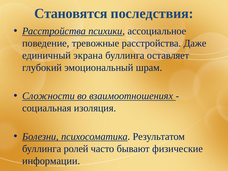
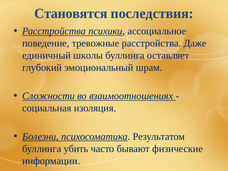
экрана: экрана -> школы
ролей: ролей -> убить
